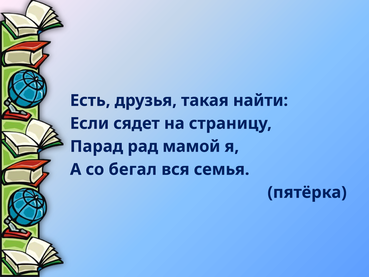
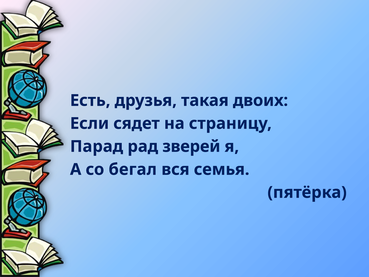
найти: найти -> двоих
мамой: мамой -> зверей
